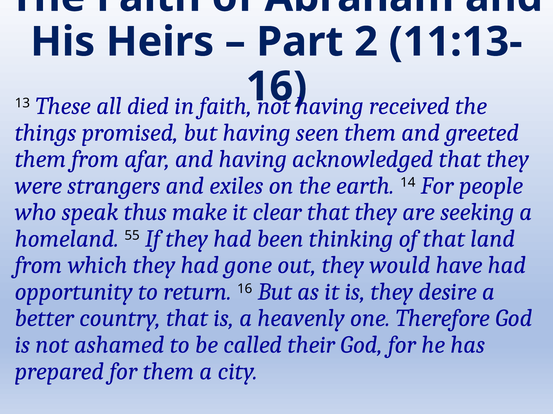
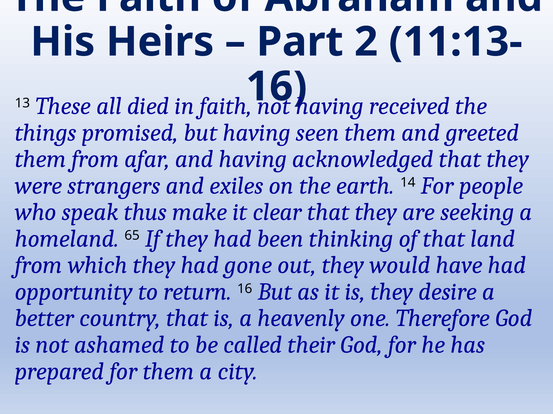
55: 55 -> 65
